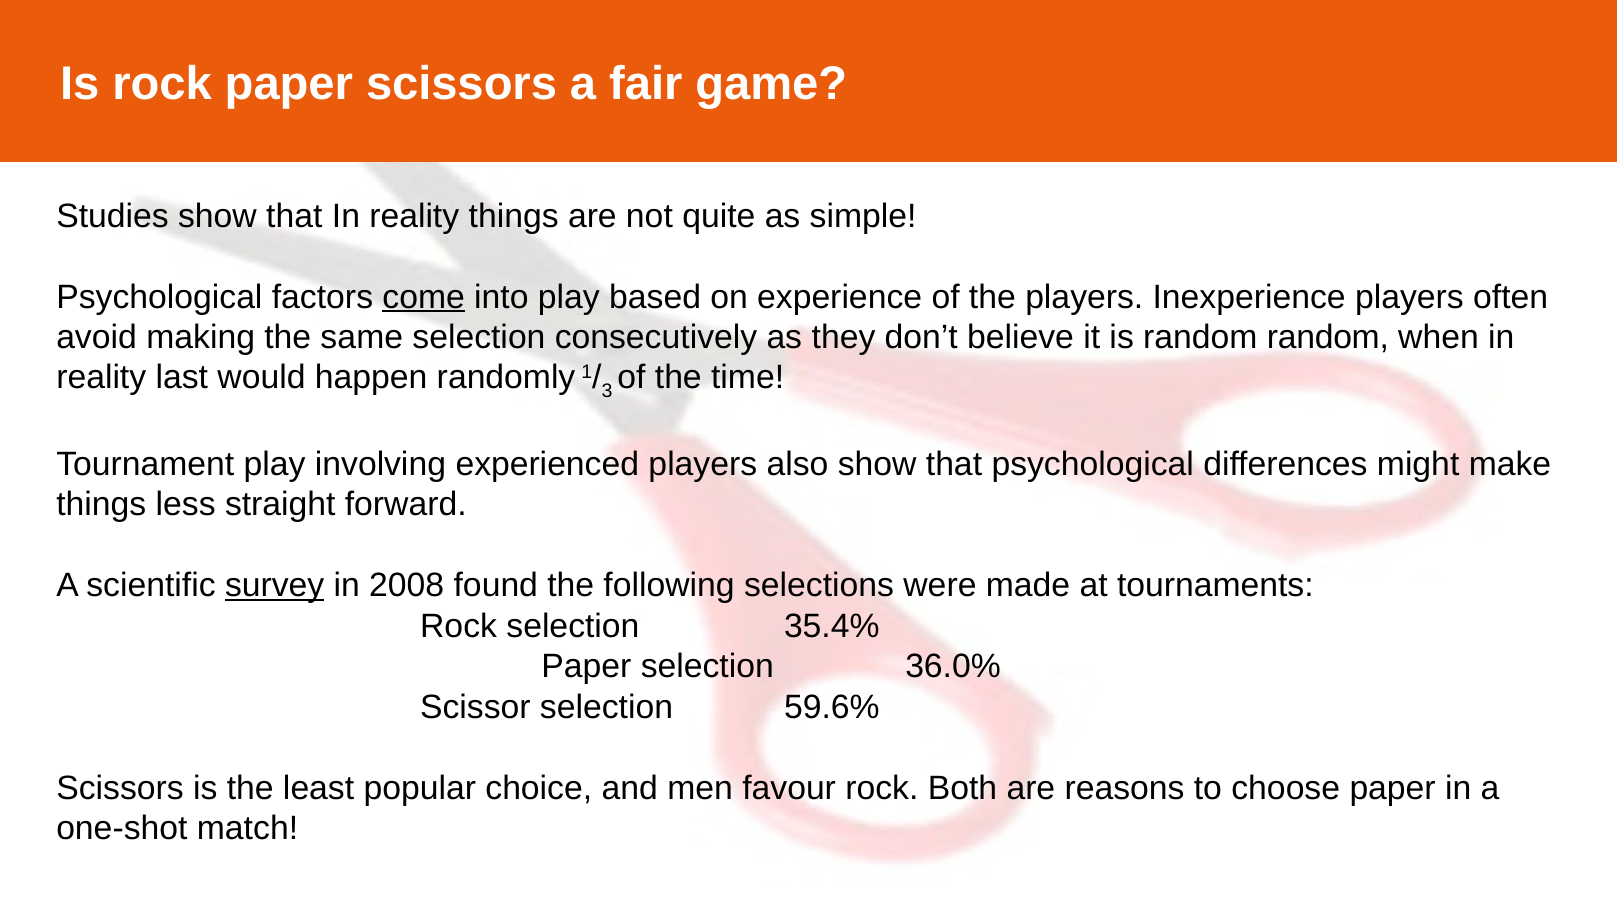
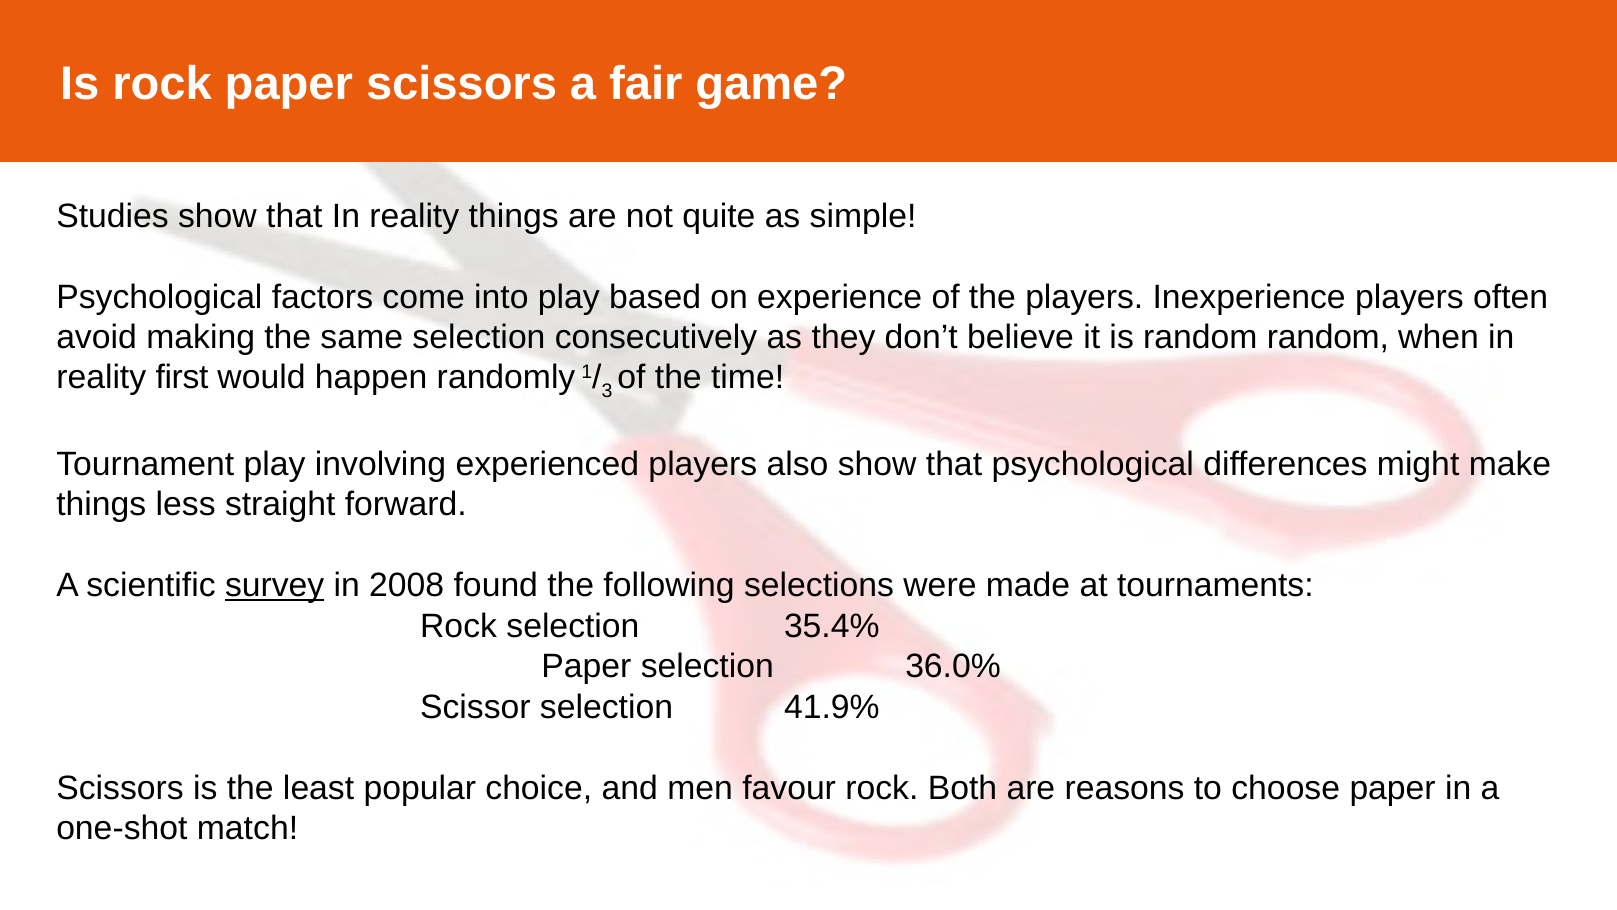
come underline: present -> none
last: last -> first
59.6%: 59.6% -> 41.9%
